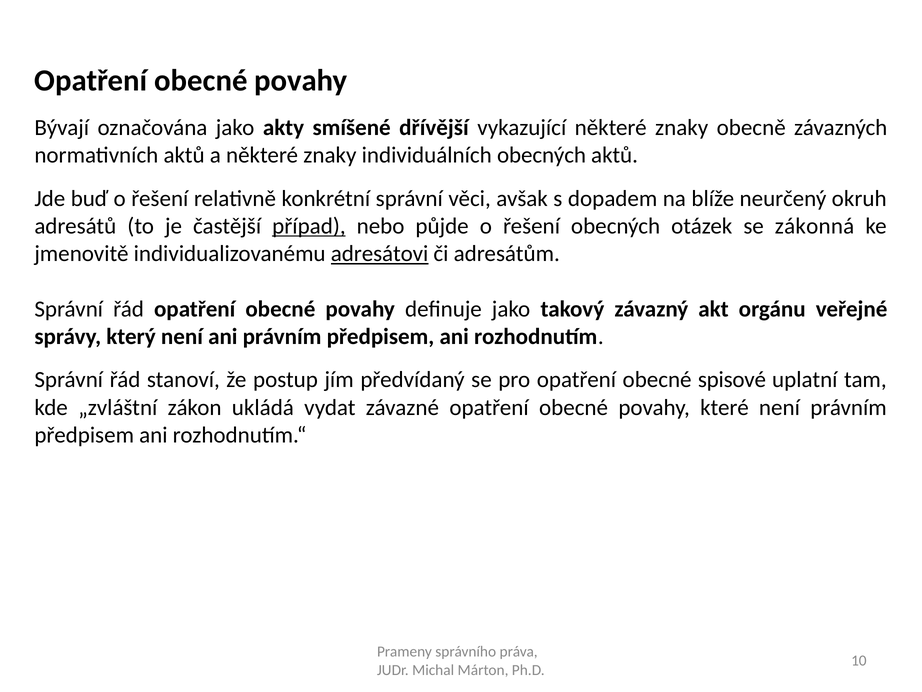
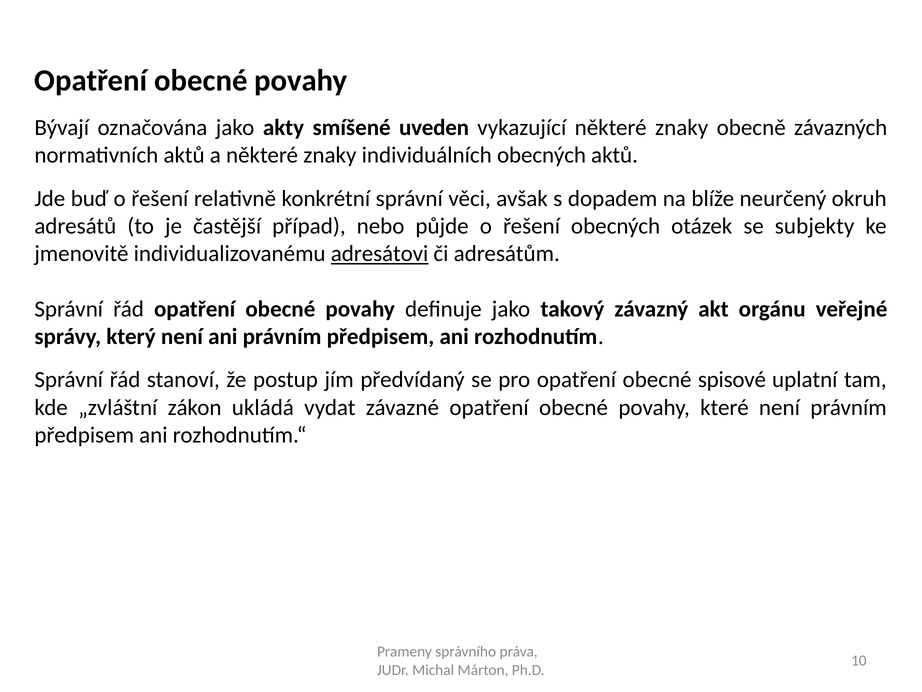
dřívější: dřívější -> uveden
případ underline: present -> none
zákonná: zákonná -> subjekty
